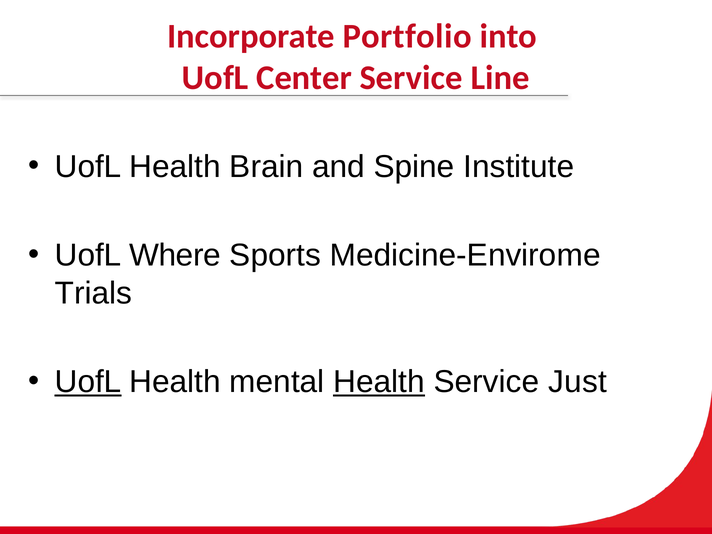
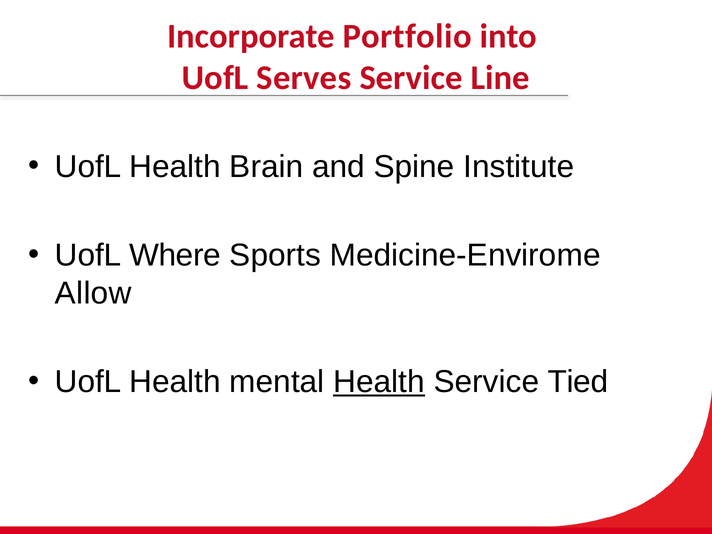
Center: Center -> Serves
Trials: Trials -> Allow
UofL at (88, 382) underline: present -> none
Just: Just -> Tied
